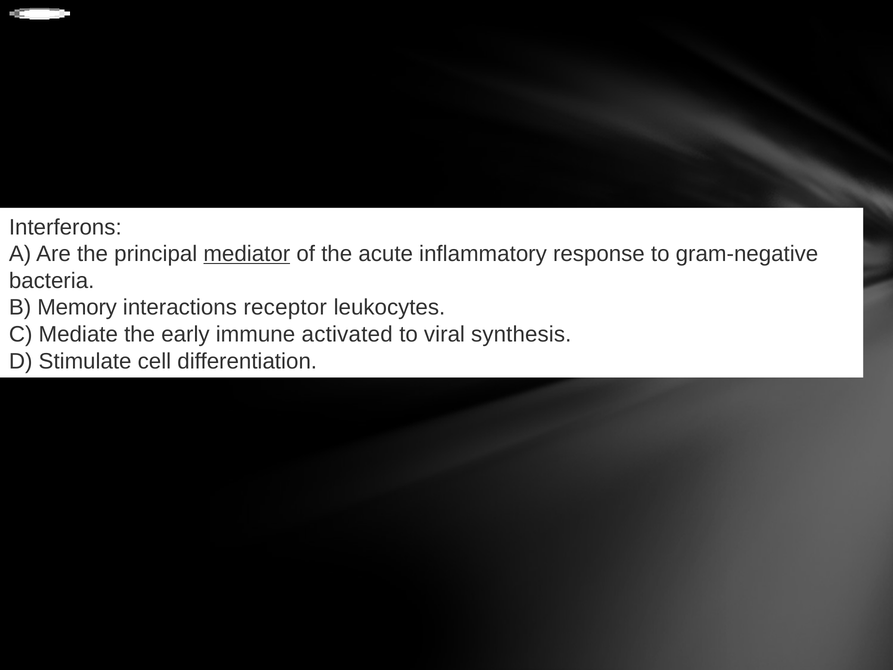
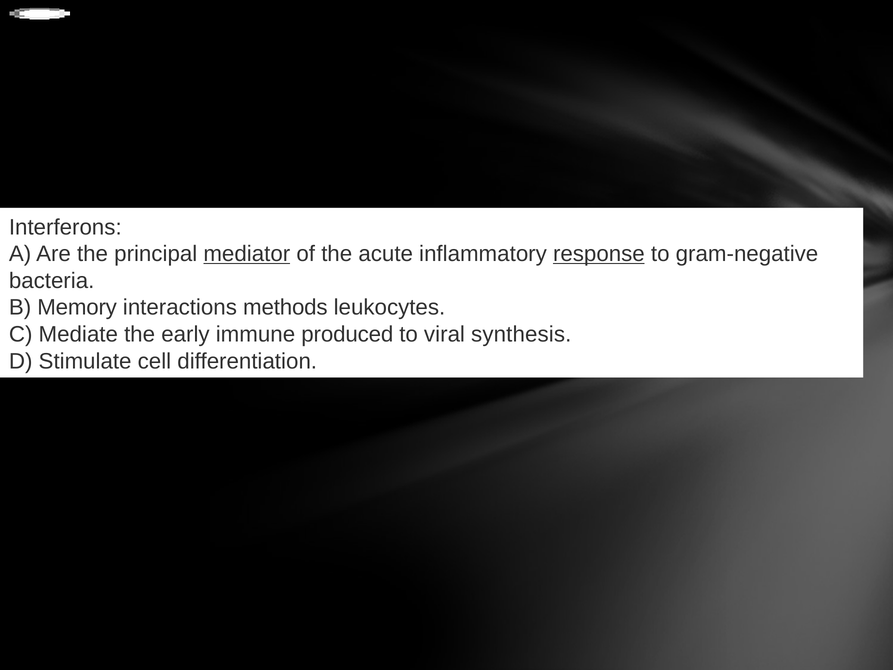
response underline: none -> present
receptor: receptor -> methods
activated: activated -> produced
